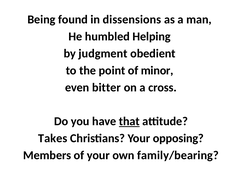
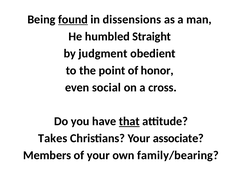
found underline: none -> present
Helping: Helping -> Straight
minor: minor -> honor
bitter: bitter -> social
opposing: opposing -> associate
